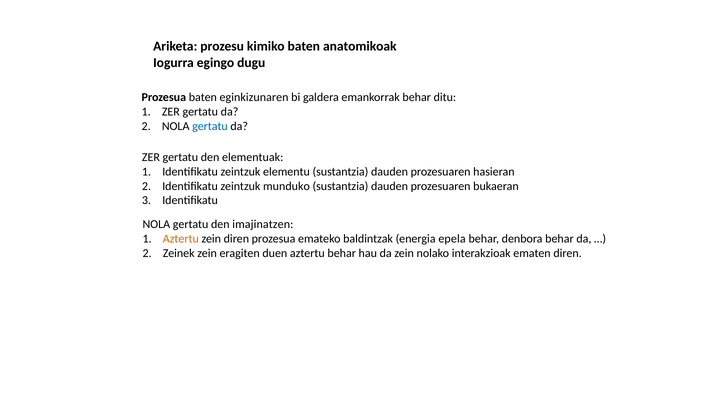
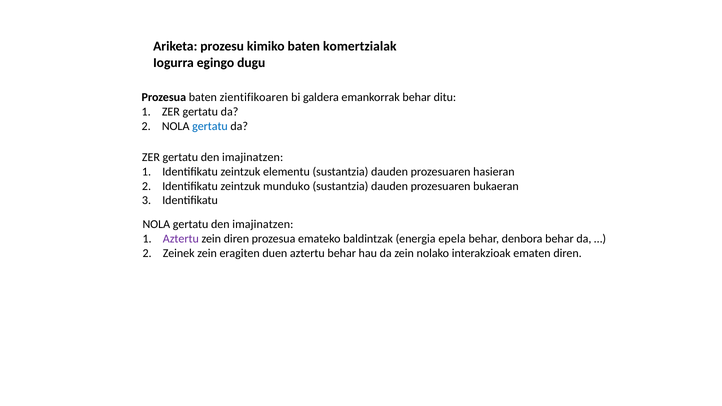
anatomikoak: anatomikoak -> komertzialak
eginkizunaren: eginkizunaren -> zientifikoaren
ZER gertatu den elementuak: elementuak -> imajinatzen
Aztertu at (181, 239) colour: orange -> purple
